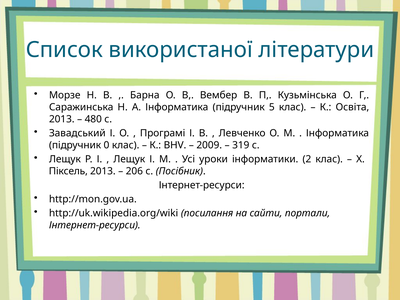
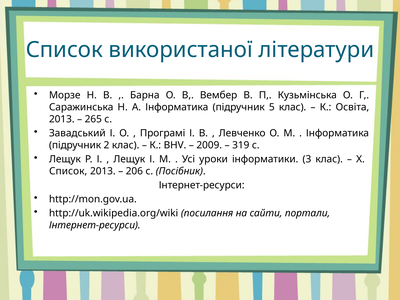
480: 480 -> 265
0: 0 -> 2
2: 2 -> 3
Піксель at (68, 171): Піксель -> Список
